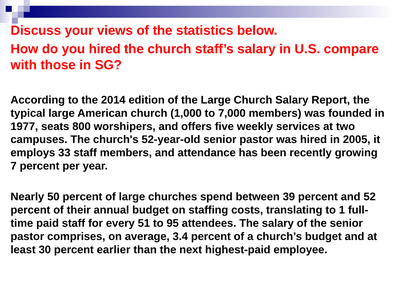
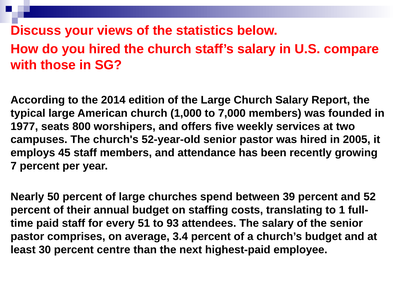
33: 33 -> 45
95: 95 -> 93
earlier: earlier -> centre
